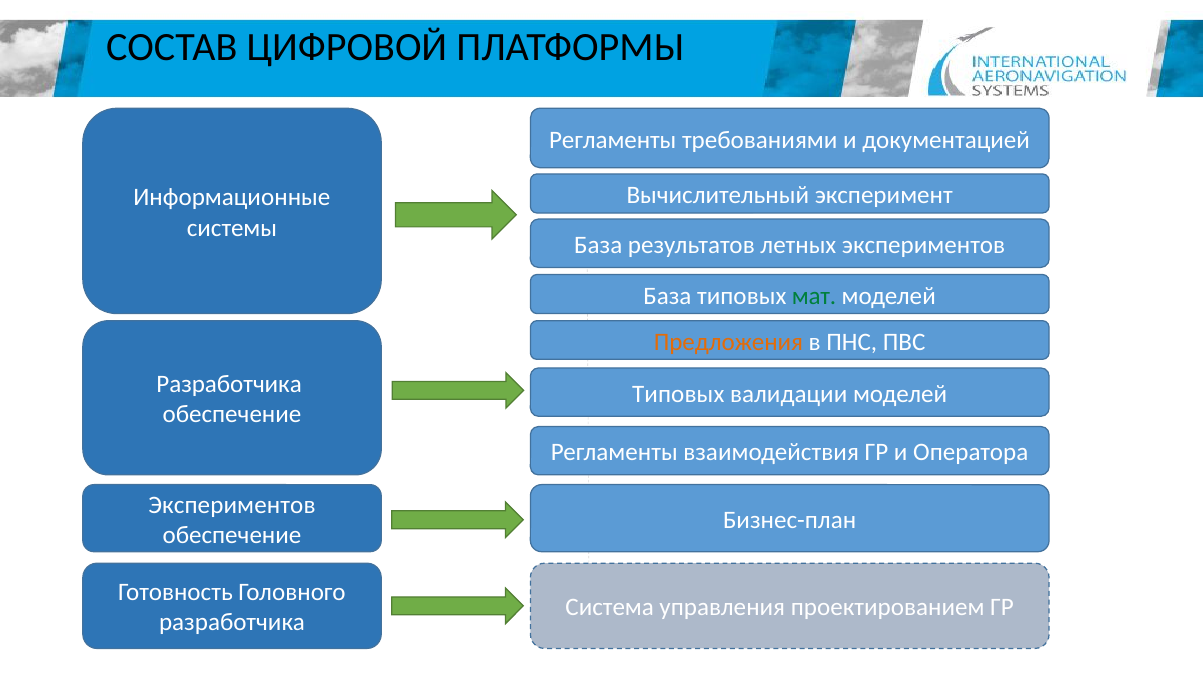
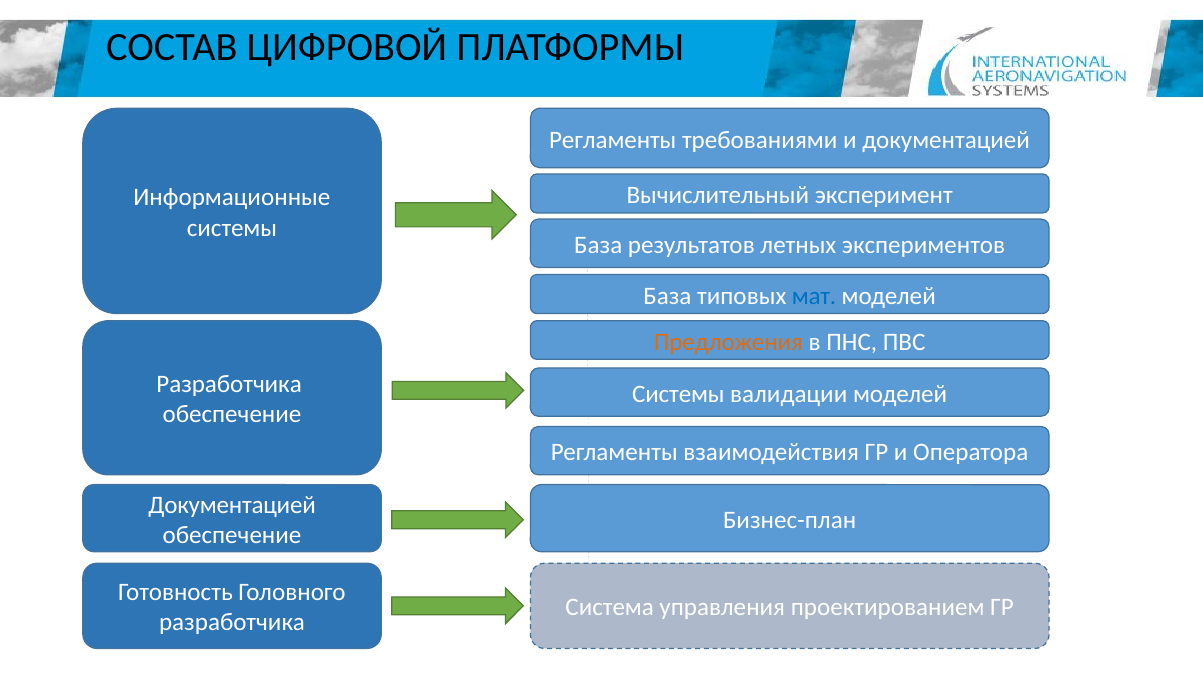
мат colour: green -> blue
Типовых at (678, 394): Типовых -> Системы
Экспериментов at (232, 505): Экспериментов -> Документацией
